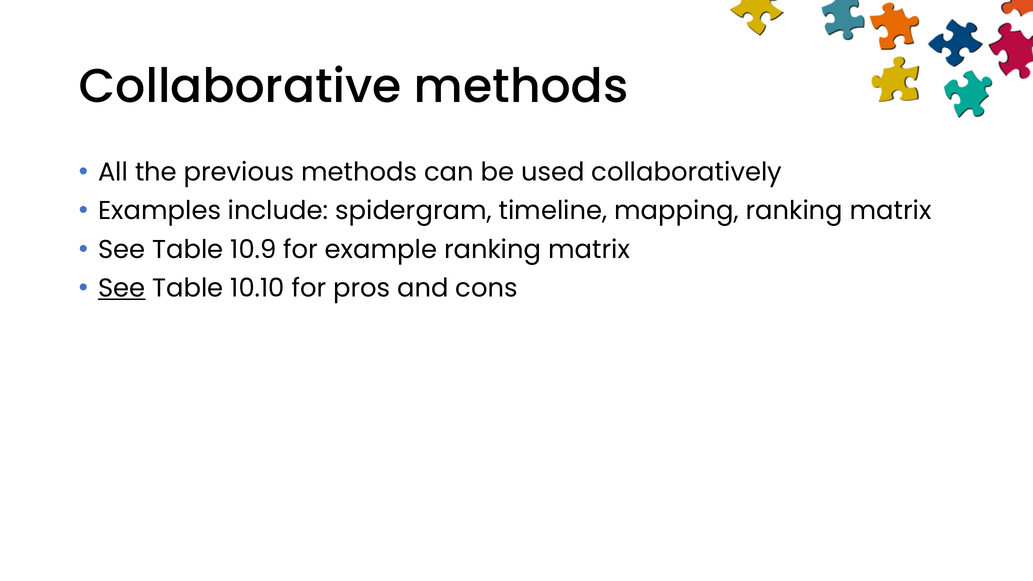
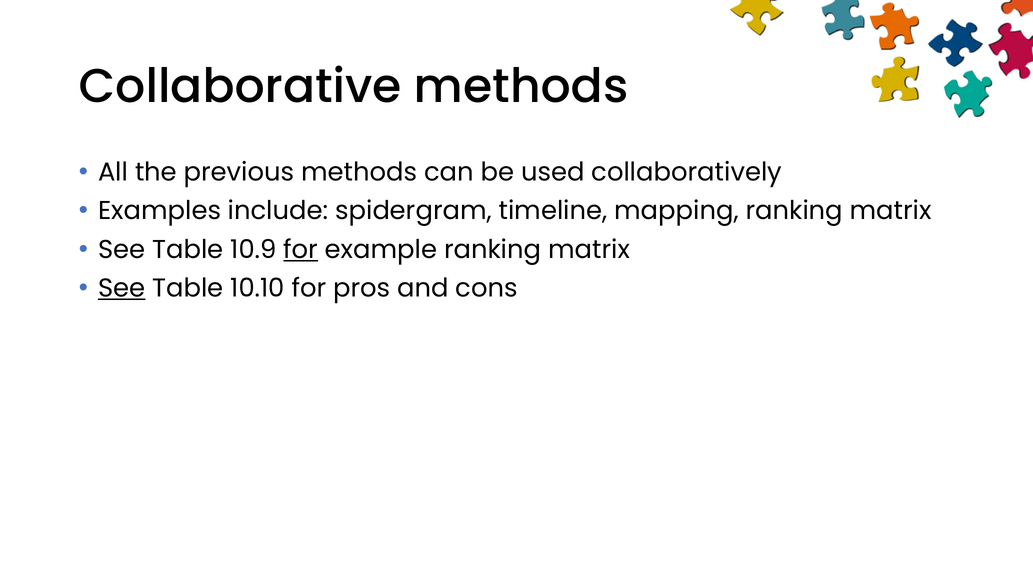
for at (301, 250) underline: none -> present
